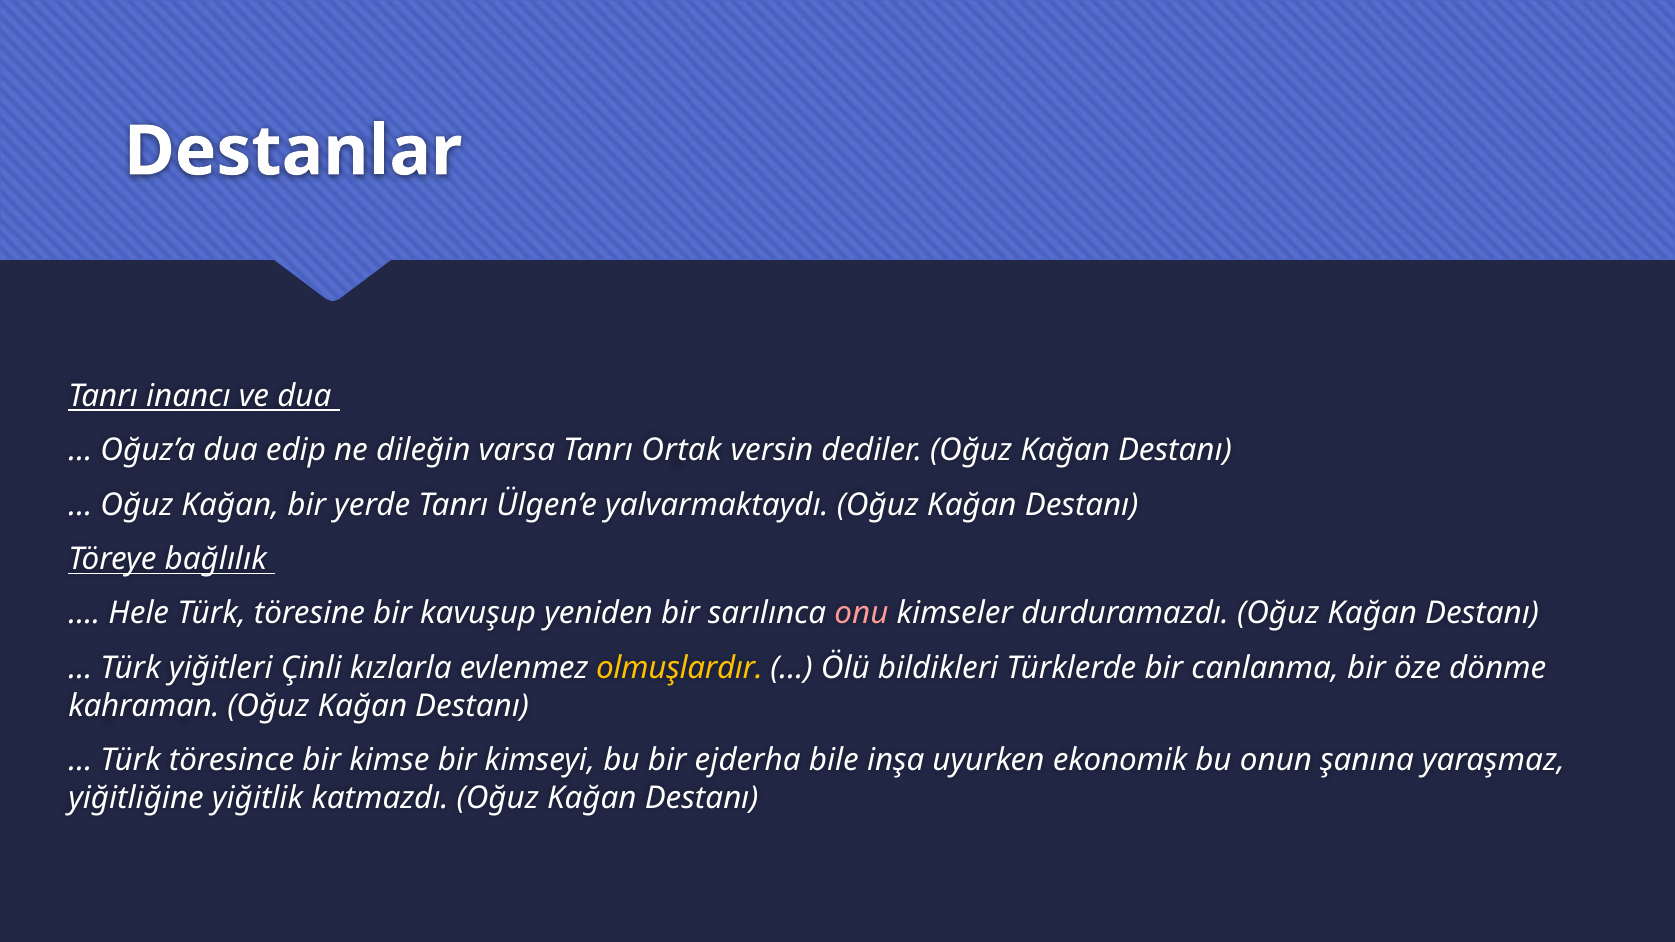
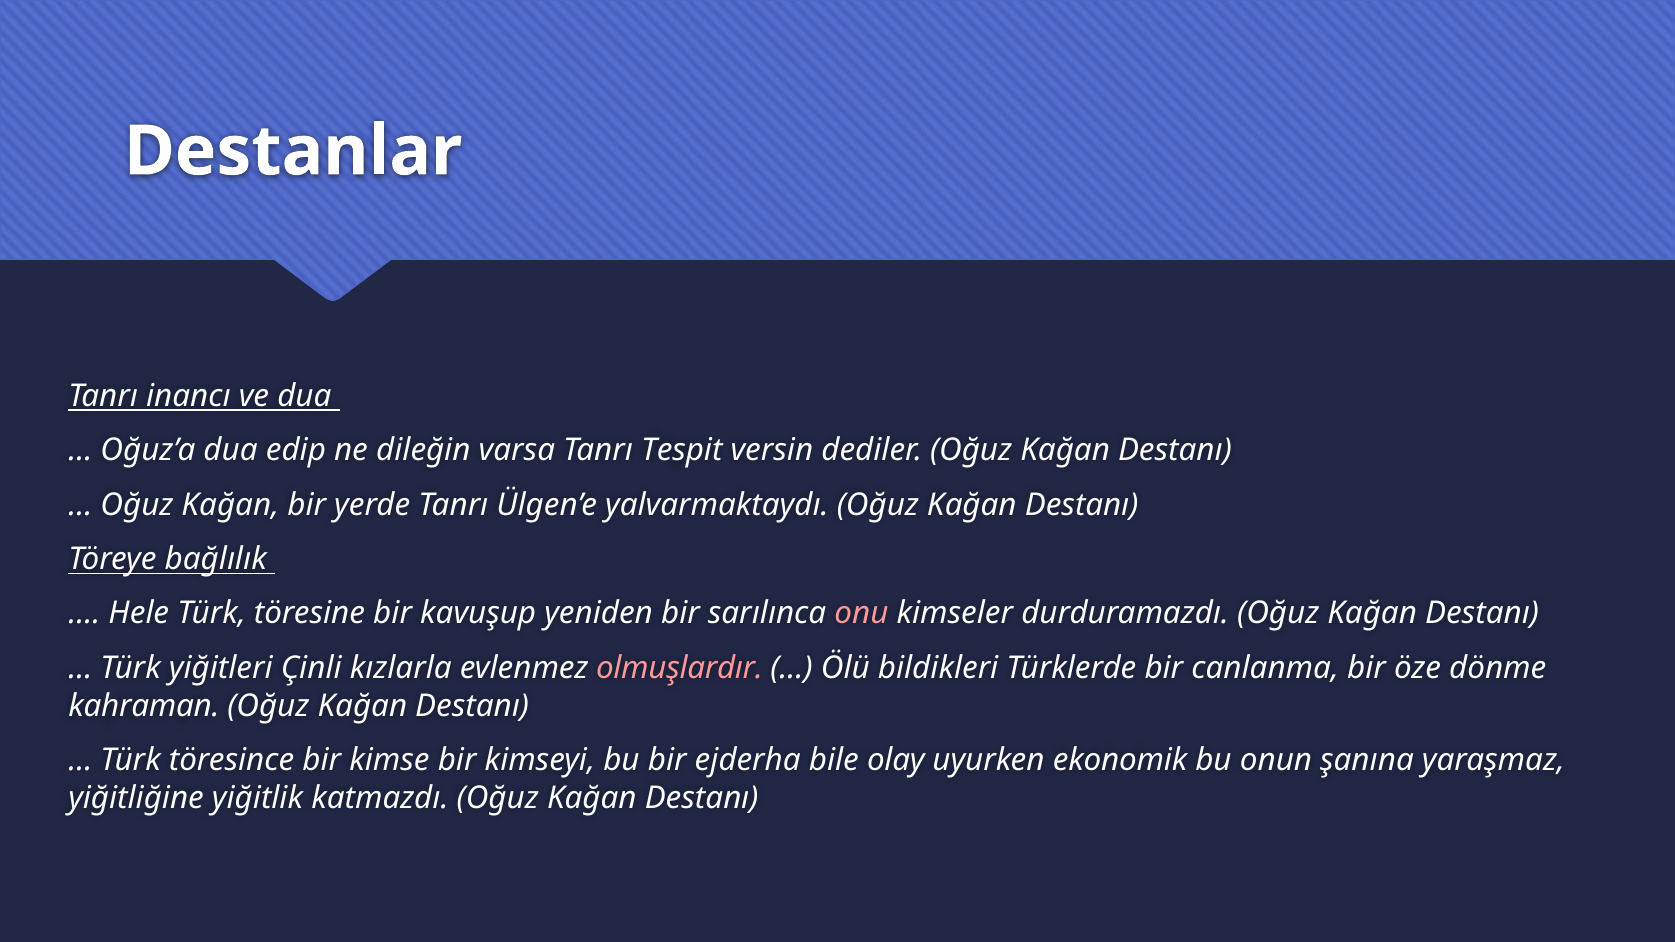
Ortak: Ortak -> Tespit
olmuşlardır colour: yellow -> pink
inşa: inşa -> olay
